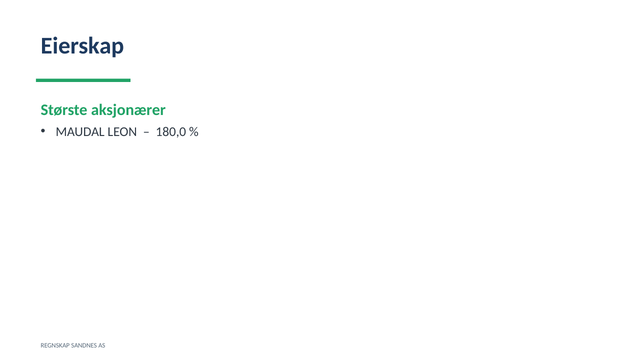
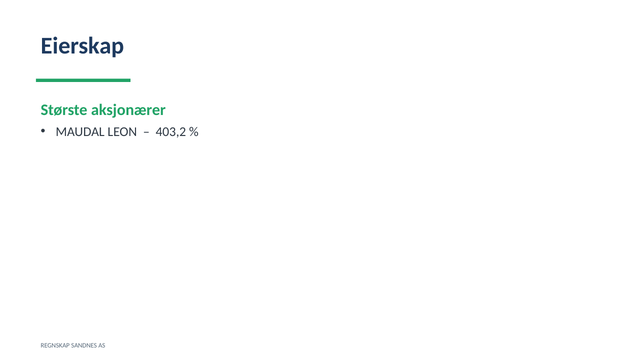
180,0: 180,0 -> 403,2
